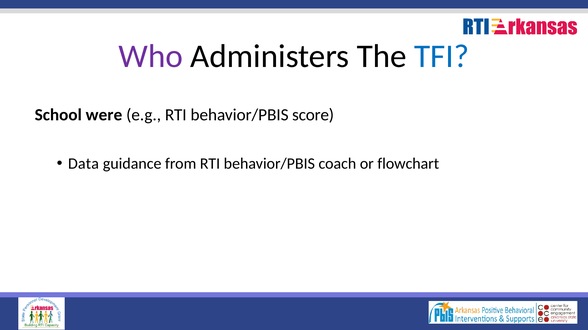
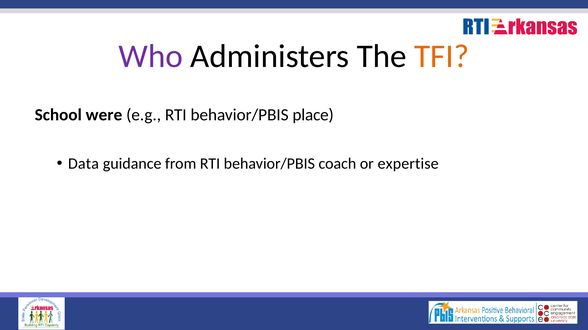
TFI colour: blue -> orange
score: score -> place
flowchart: flowchart -> expertise
